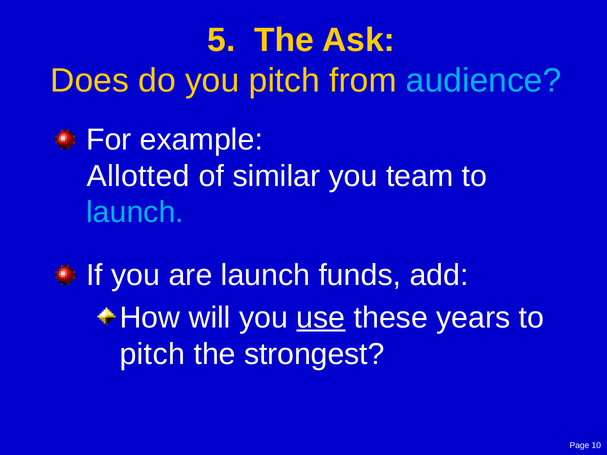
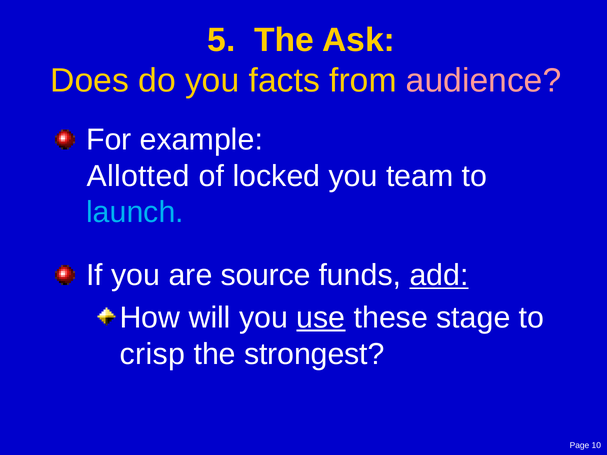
you pitch: pitch -> facts
audience colour: light blue -> pink
similar: similar -> locked
are launch: launch -> source
add underline: none -> present
years: years -> stage
pitch at (152, 354): pitch -> crisp
